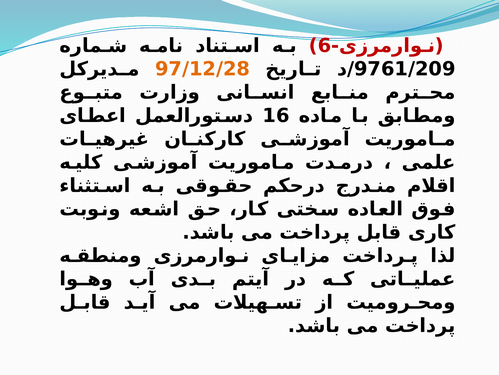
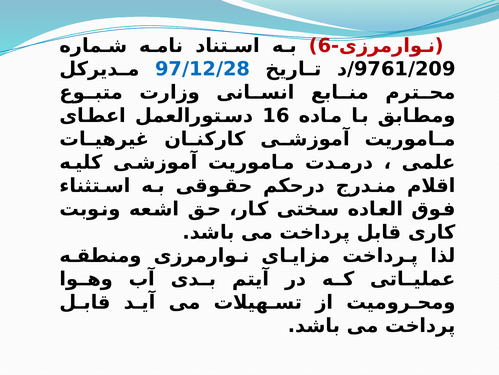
97/12/28 colour: orange -> blue
